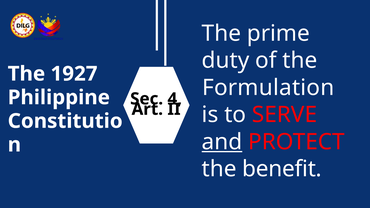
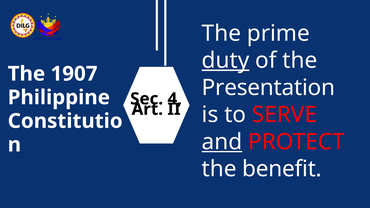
duty underline: none -> present
1927: 1927 -> 1907
Formulation: Formulation -> Presentation
